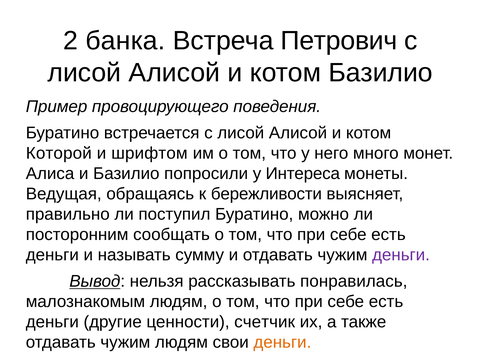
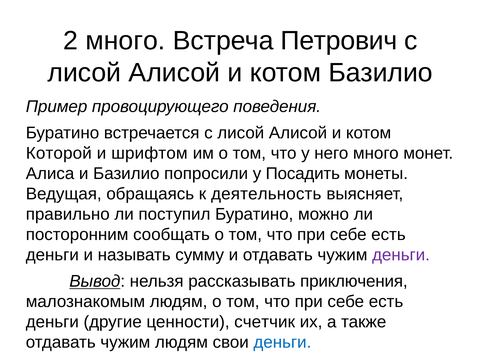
2 банка: банка -> много
Интереса: Интереса -> Посадить
бережливости: бережливости -> деятельность
понравилась: понравилась -> приключения
деньги at (282, 343) colour: orange -> blue
